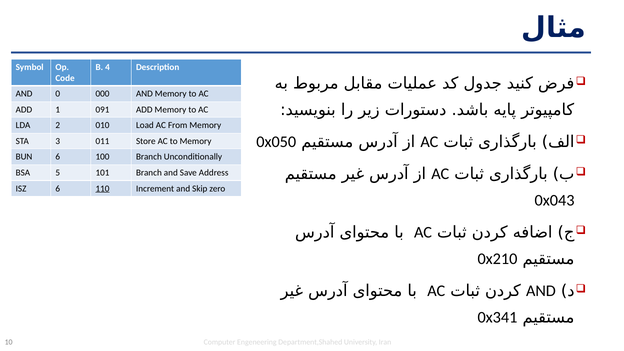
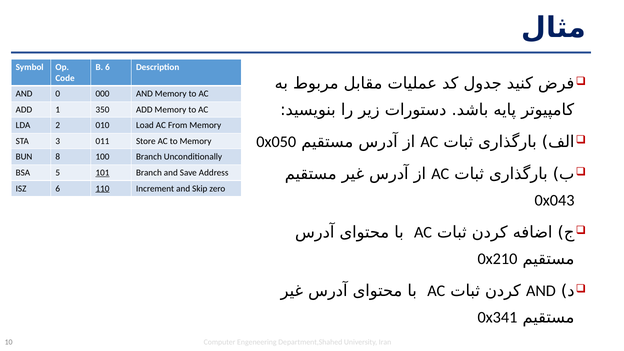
B 4: 4 -> 6
091: 091 -> 350
BUN 6: 6 -> 8
101 underline: none -> present
